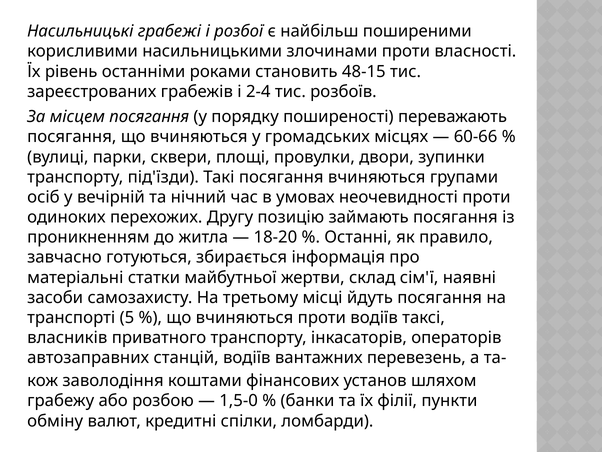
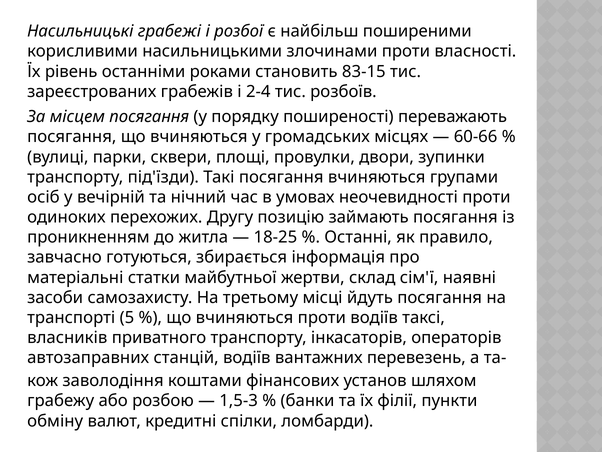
48-15: 48-15 -> 83-15
18-20: 18-20 -> 18-25
1,5-0: 1,5-0 -> 1,5-3
